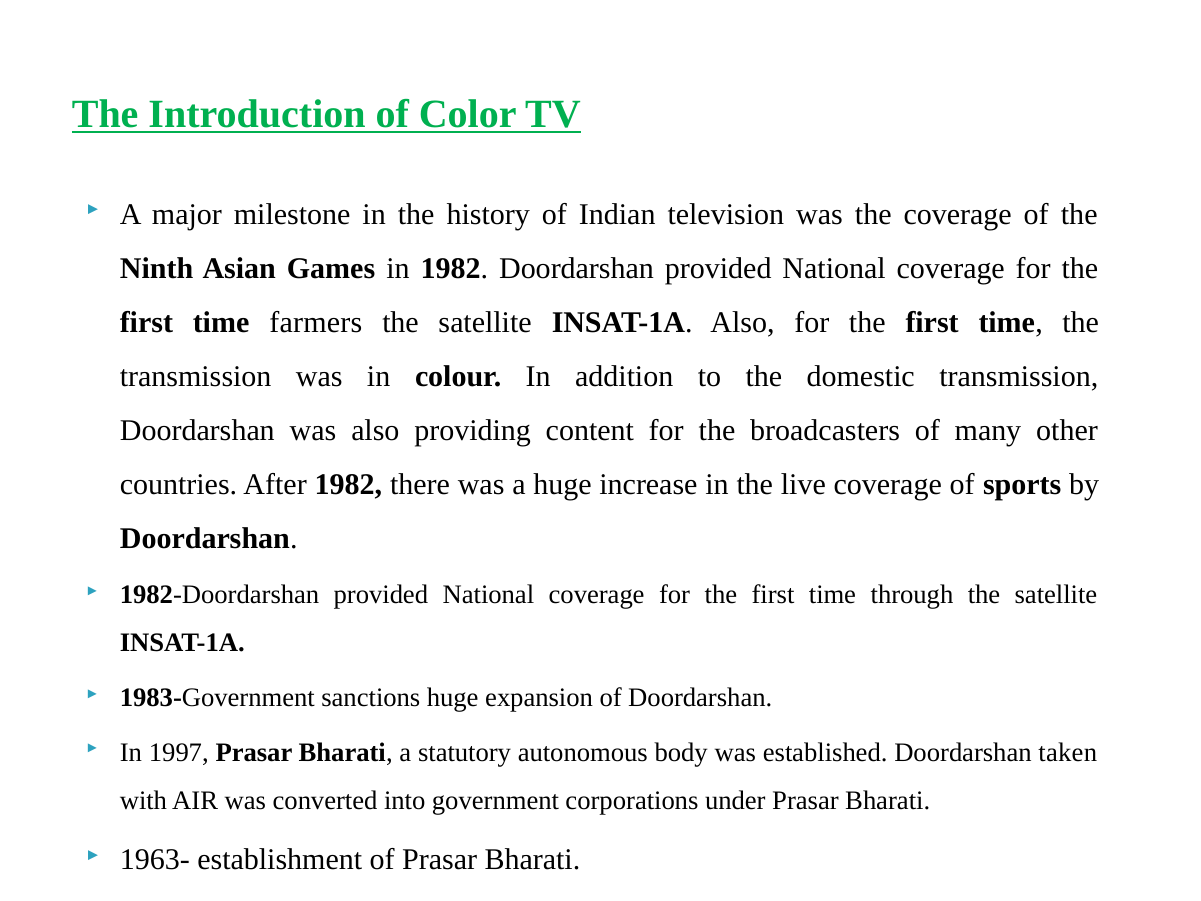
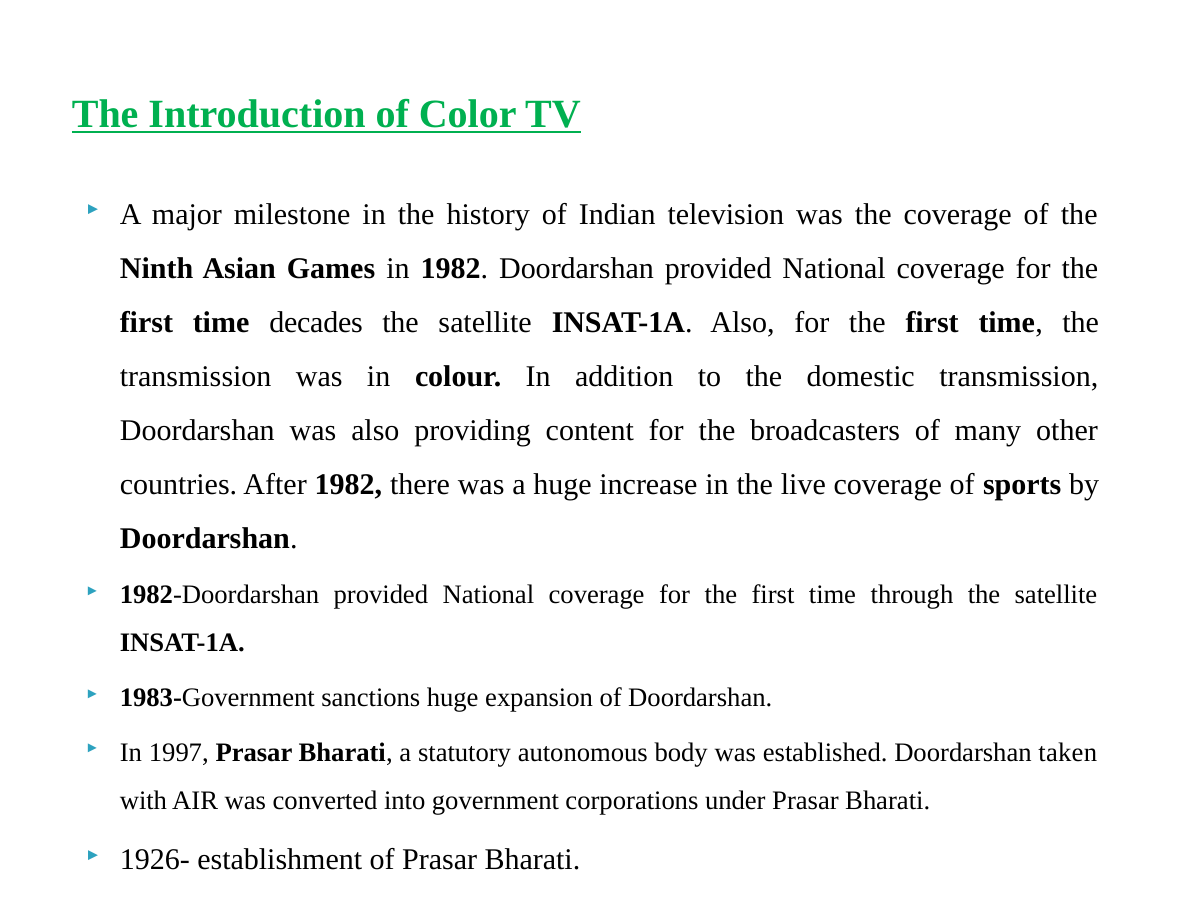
farmers: farmers -> decades
1963-: 1963- -> 1926-
